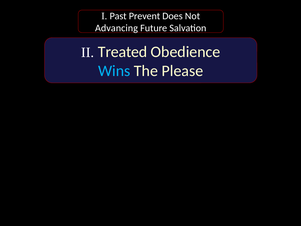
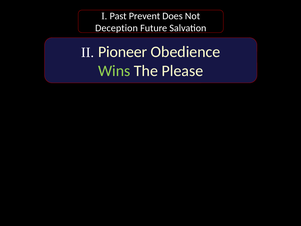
Advancing: Advancing -> Deception
Treated: Treated -> Pioneer
Wins colour: light blue -> light green
